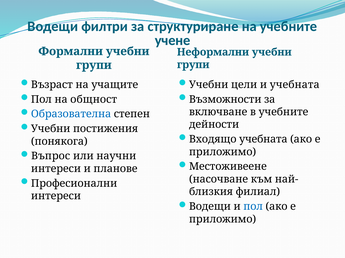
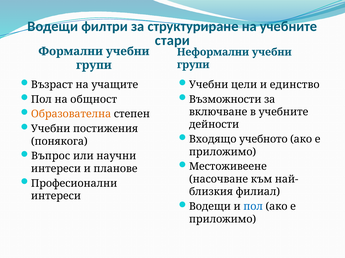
учене: учене -> стари
и учебната: учебната -> единство
Образователна colour: blue -> orange
Входящо учебната: учебната -> учебното
